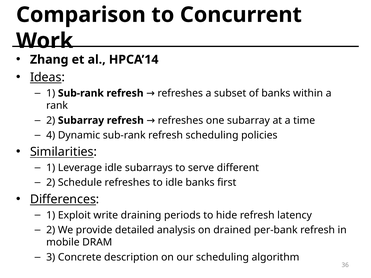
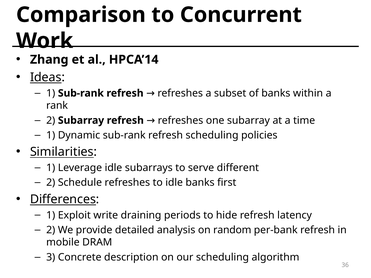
4 at (51, 135): 4 -> 1
drained: drained -> random
